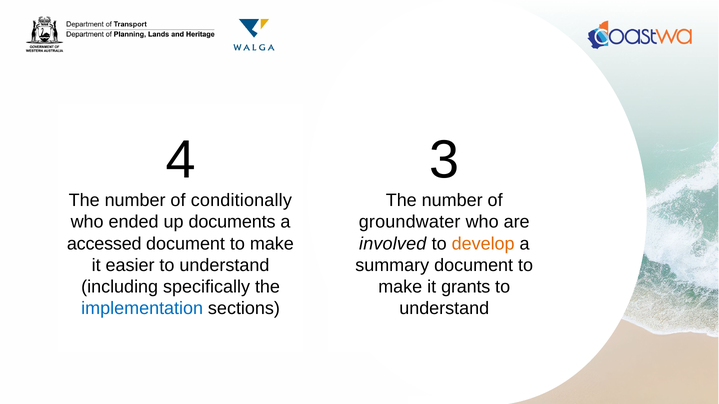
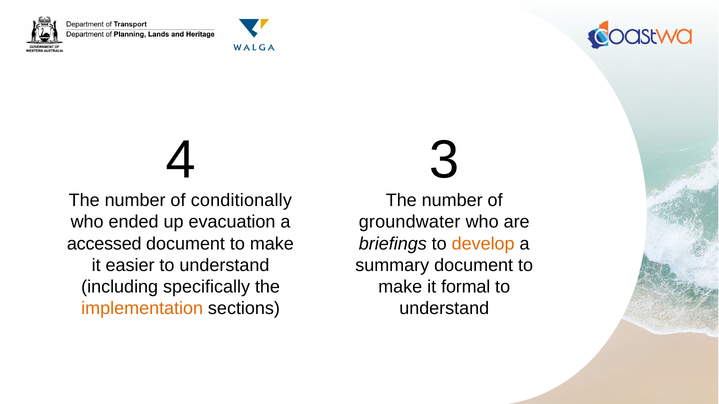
documents: documents -> evacuation
involved: involved -> briefings
grants: grants -> formal
implementation colour: blue -> orange
